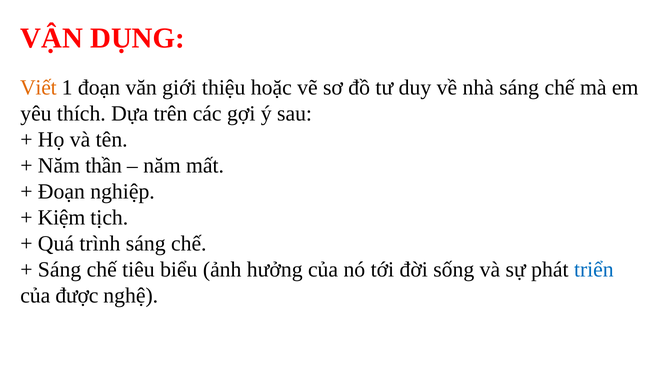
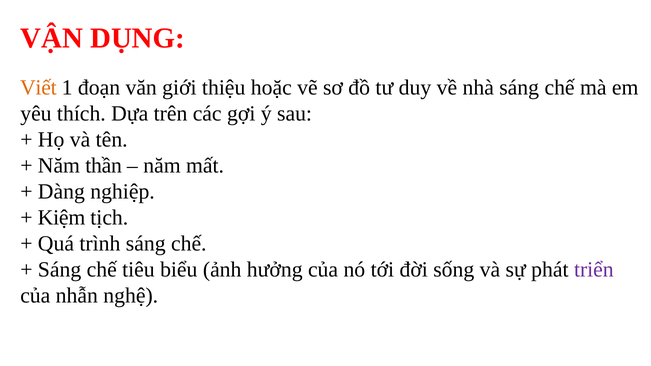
Đoạn at (61, 192): Đoạn -> Dàng
triển colour: blue -> purple
được: được -> nhẫn
